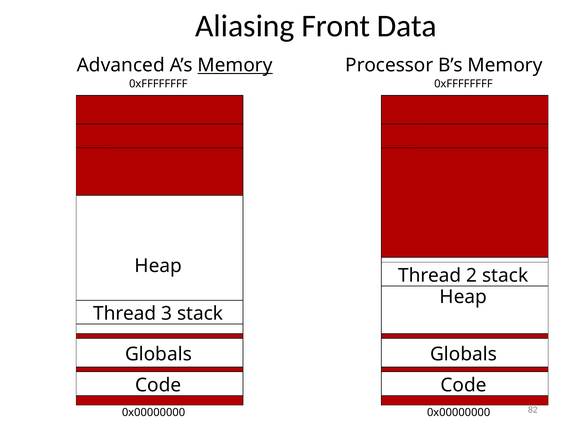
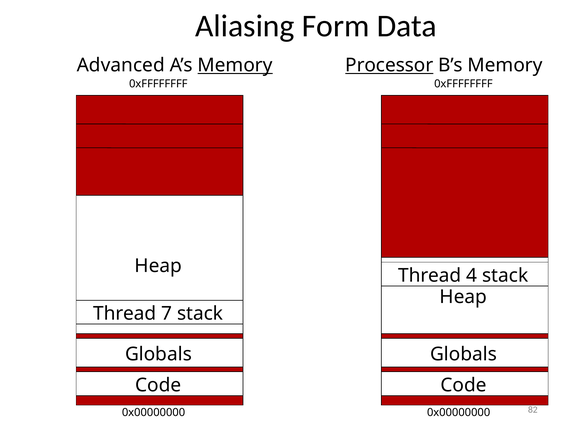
Front: Front -> Form
Processor underline: none -> present
2: 2 -> 4
3: 3 -> 7
